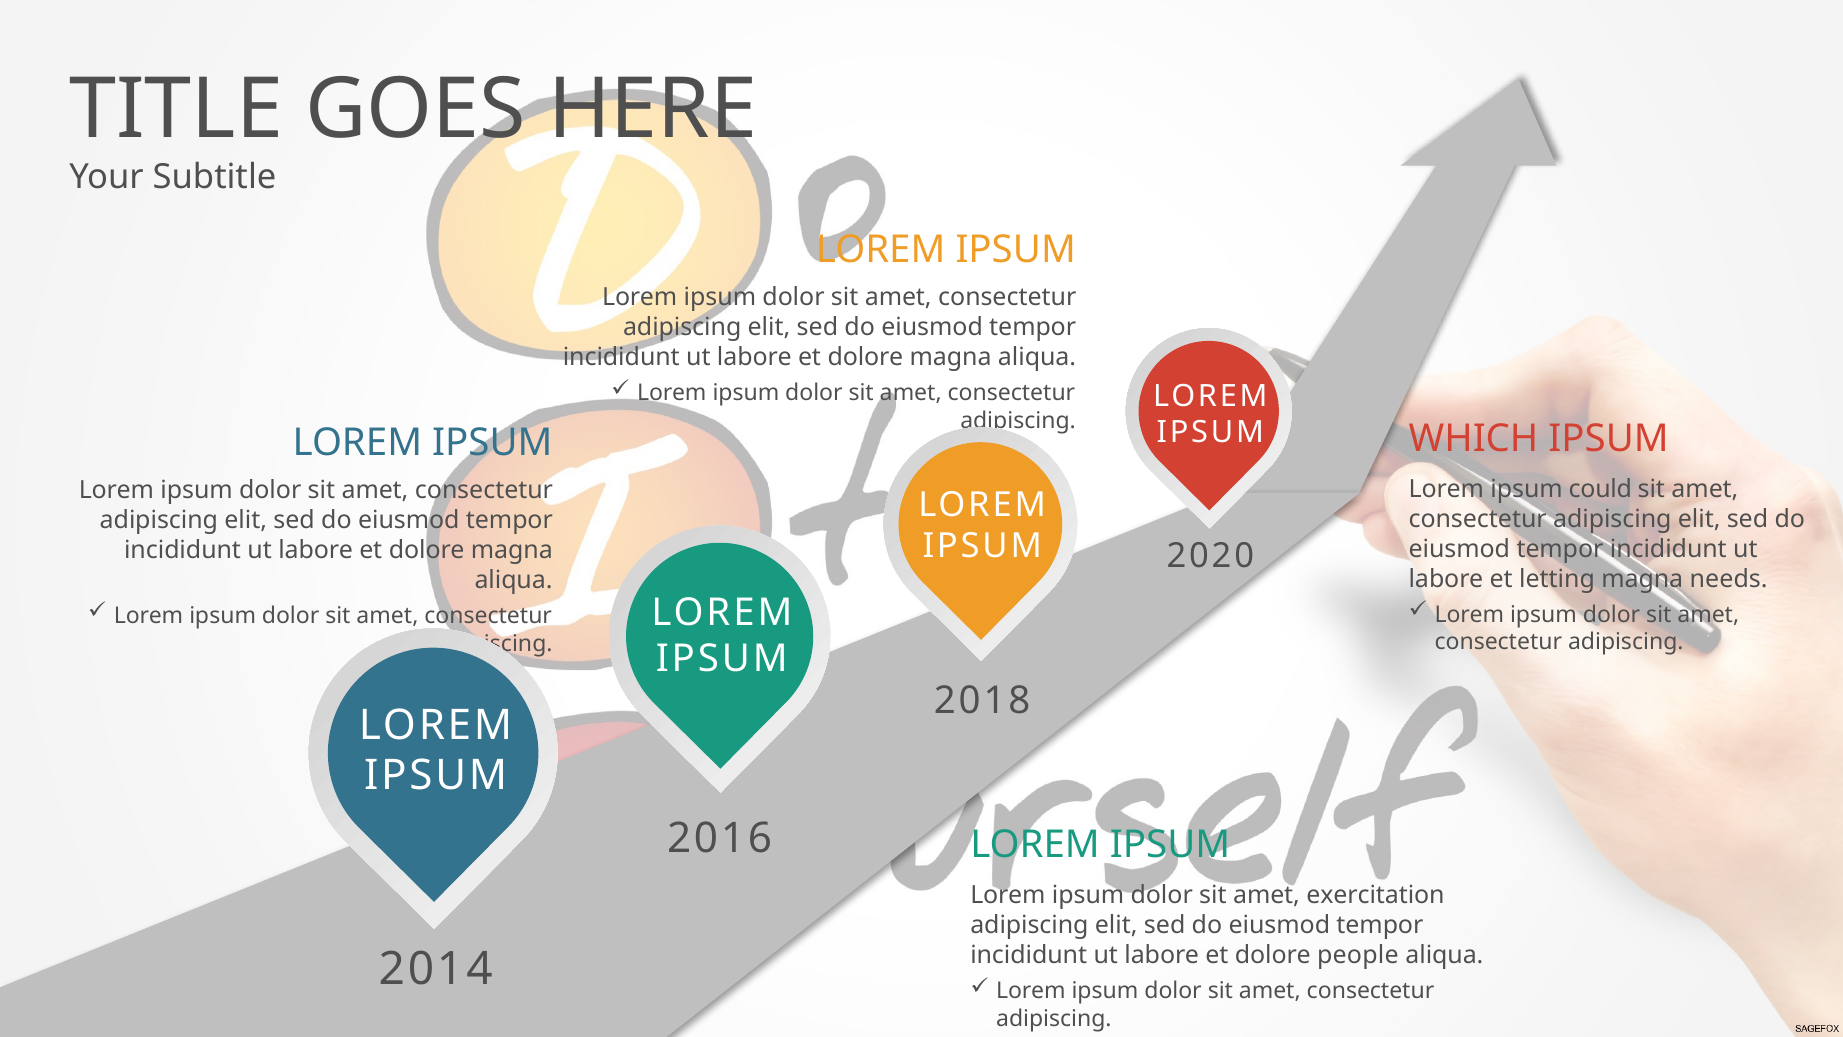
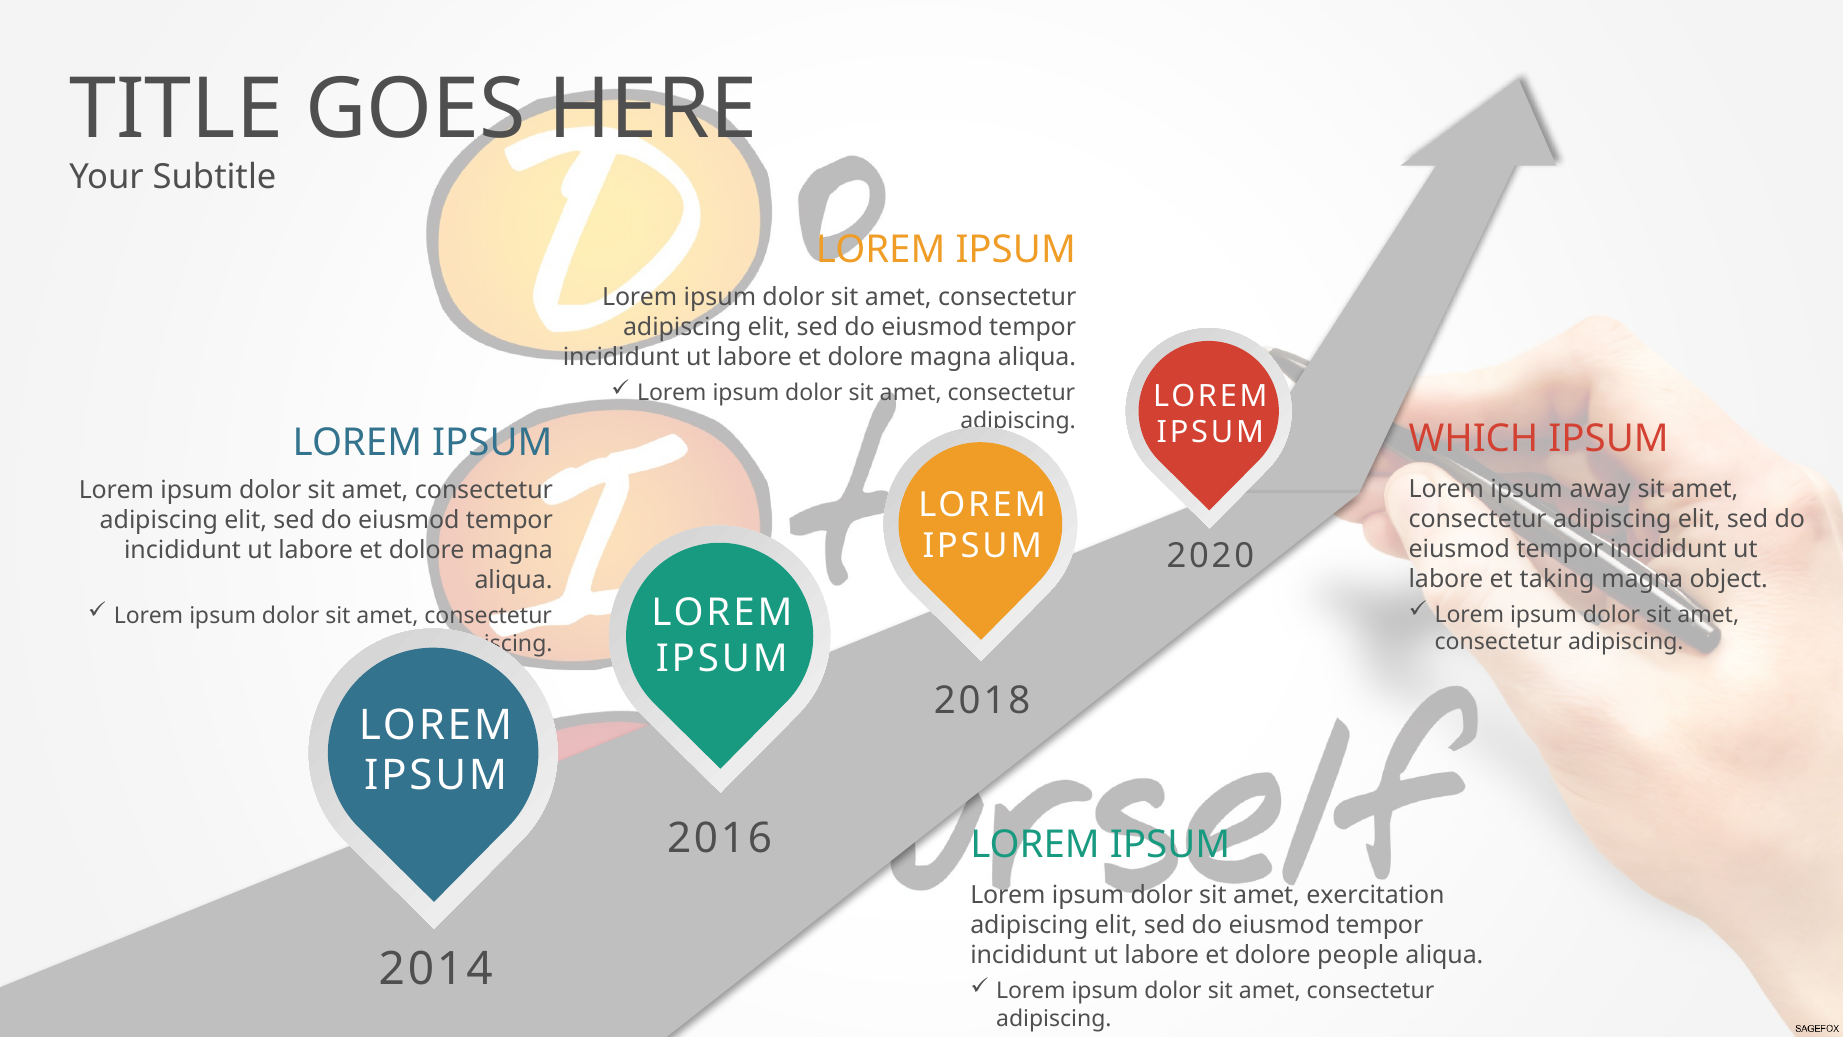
could: could -> away
letting: letting -> taking
needs: needs -> object
